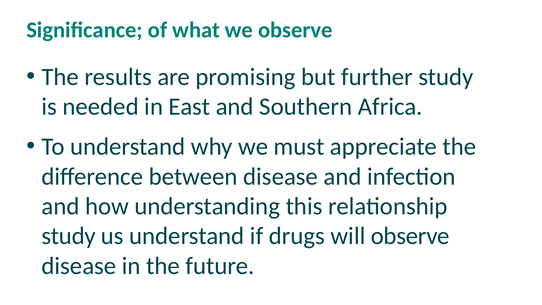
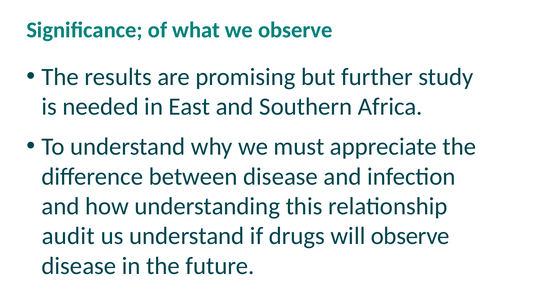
study at (69, 236): study -> audit
